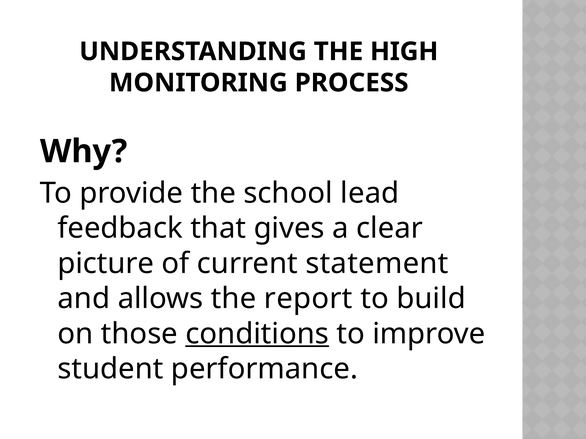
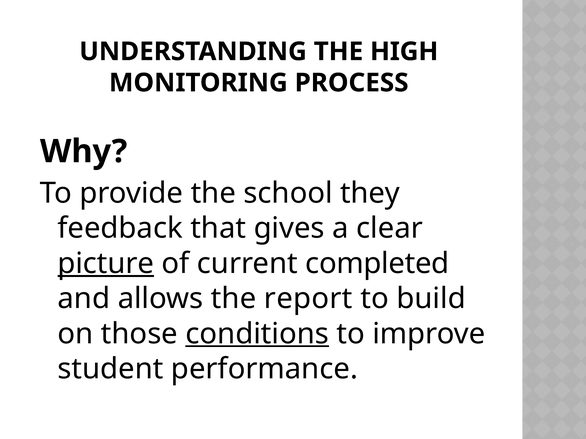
lead: lead -> they
picture underline: none -> present
statement: statement -> completed
